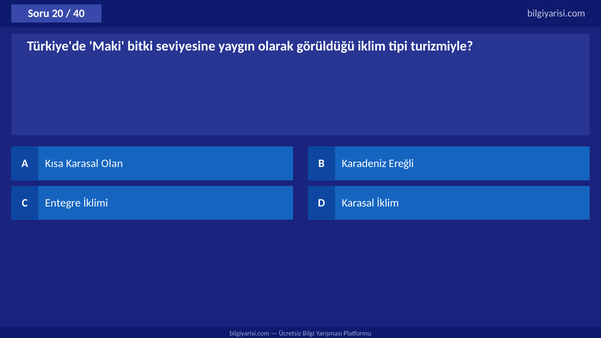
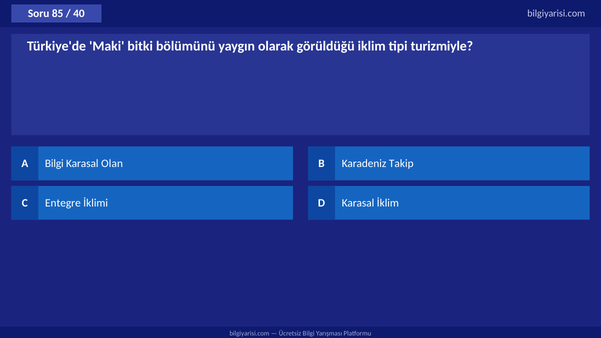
20: 20 -> 85
seviyesine: seviyesine -> bölümünü
A Kısa: Kısa -> Bilgi
Ereğli: Ereğli -> Takip
